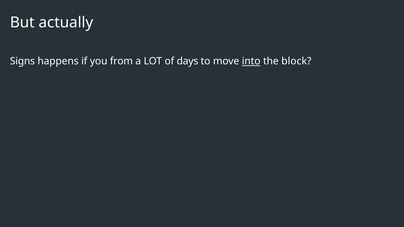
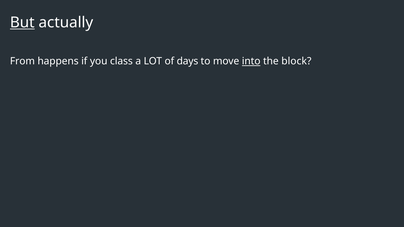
But underline: none -> present
Signs: Signs -> From
from: from -> class
